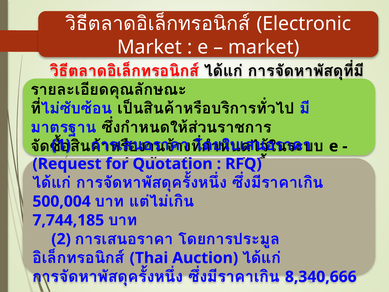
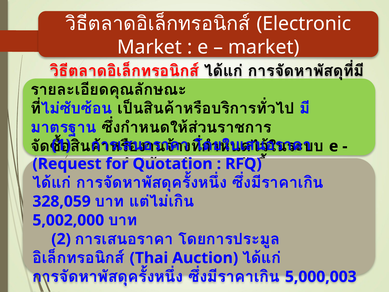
500,004: 500,004 -> 328,059
7,744,185: 7,744,185 -> 5,002,000
8,340,666: 8,340,666 -> 5,000,003
